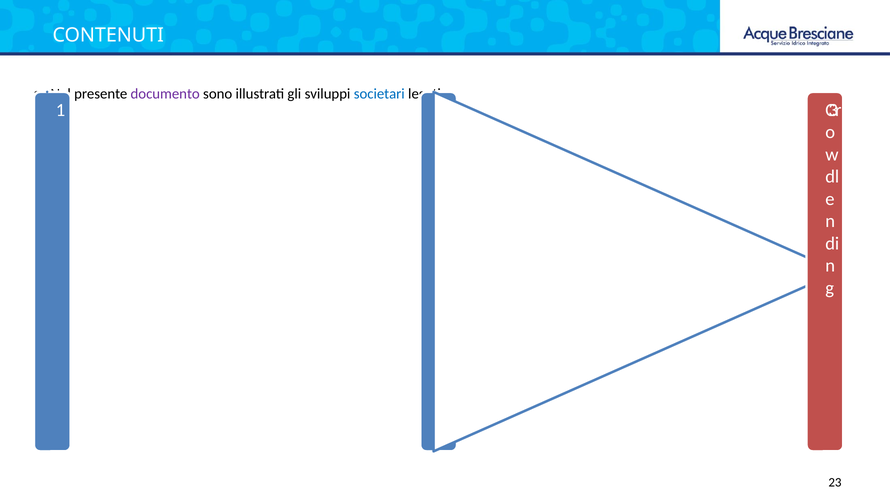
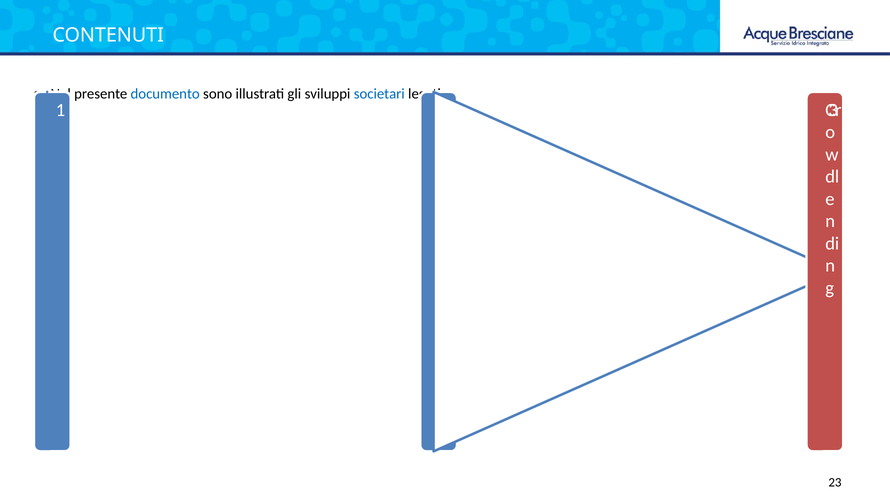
documento colour: purple -> blue
